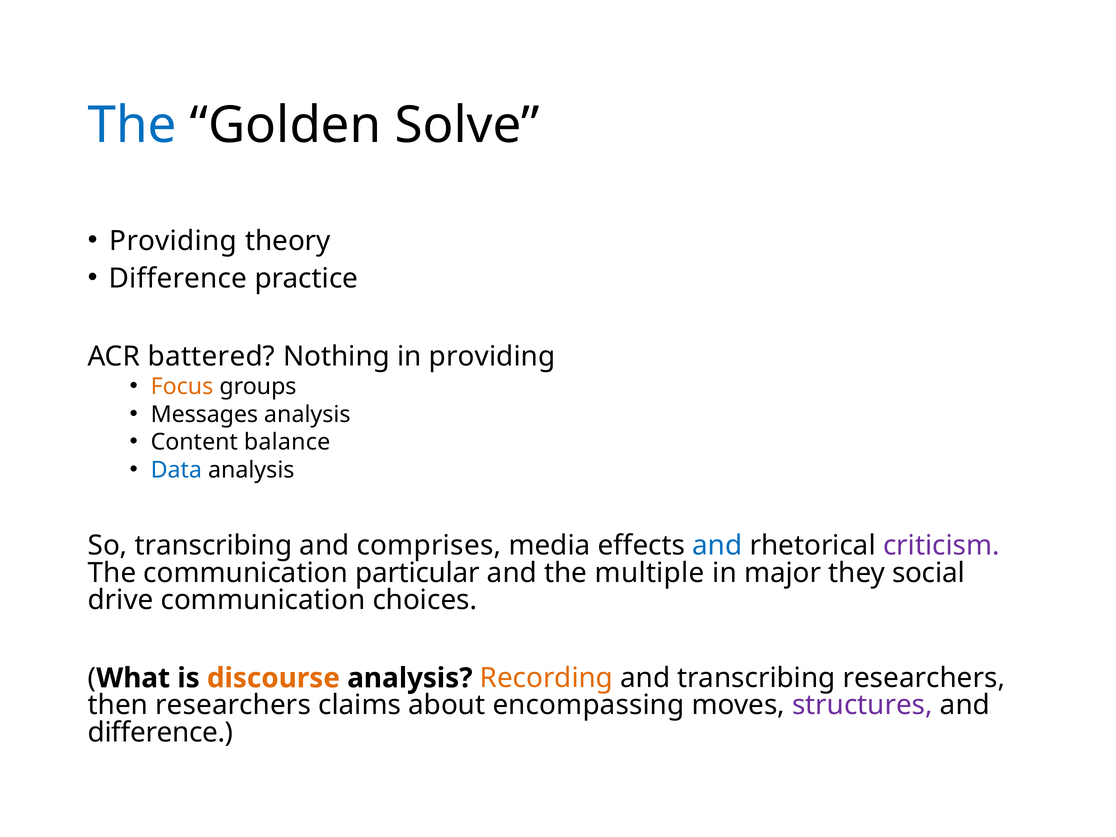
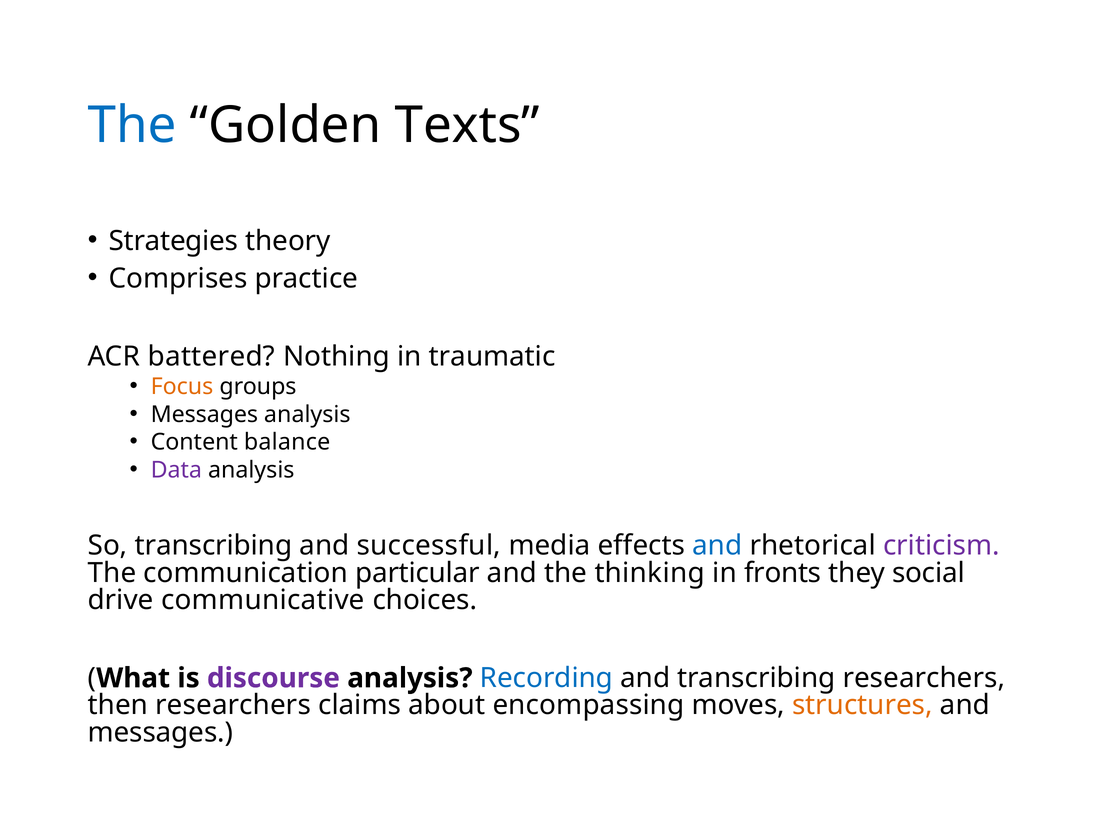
Solve: Solve -> Texts
Providing at (173, 241): Providing -> Strategies
Difference at (178, 278): Difference -> Comprises
in providing: providing -> traumatic
Data colour: blue -> purple
comprises: comprises -> successful
multiple: multiple -> thinking
major: major -> fronts
drive communication: communication -> communicative
discourse colour: orange -> purple
Recording colour: orange -> blue
structures colour: purple -> orange
difference at (160, 732): difference -> messages
